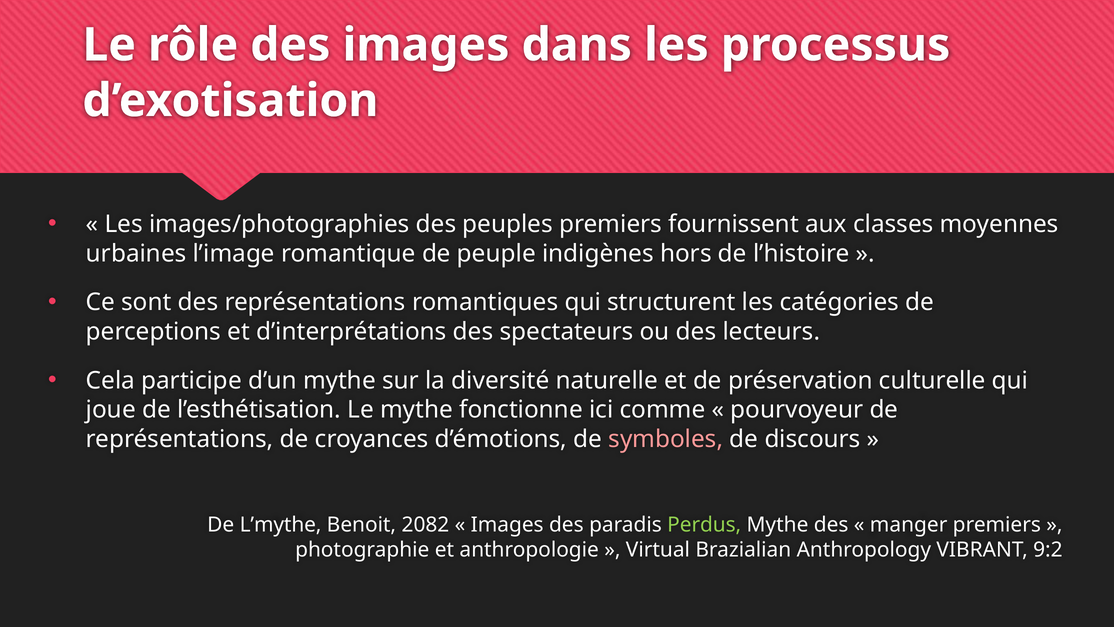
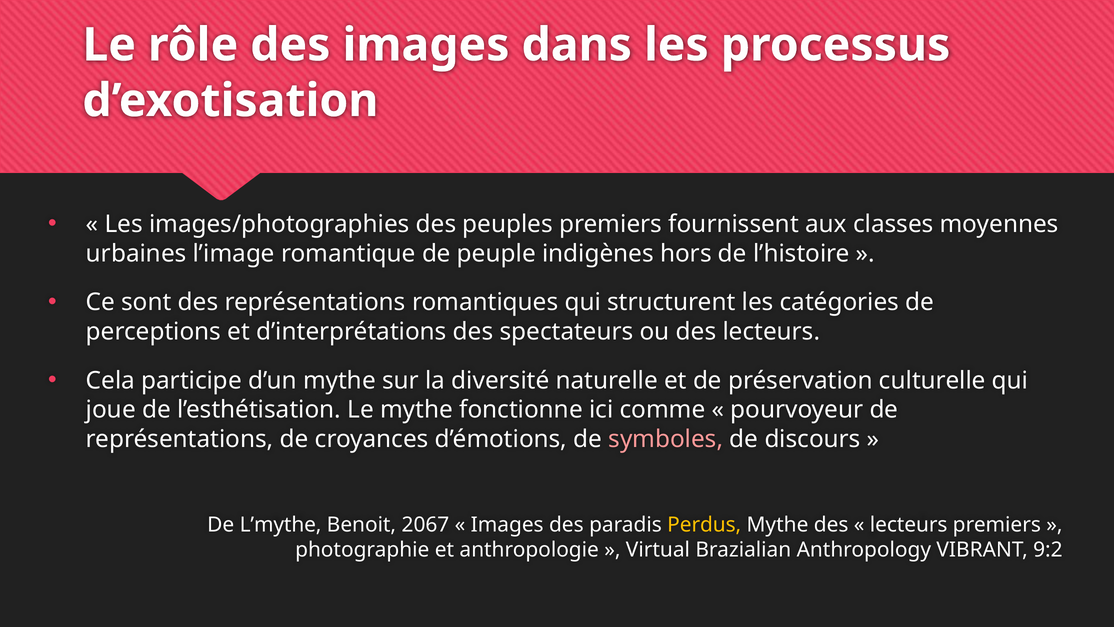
2082: 2082 -> 2067
Perdus colour: light green -> yellow
manger at (909, 524): manger -> lecteurs
